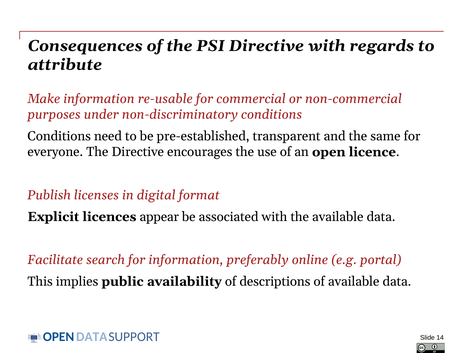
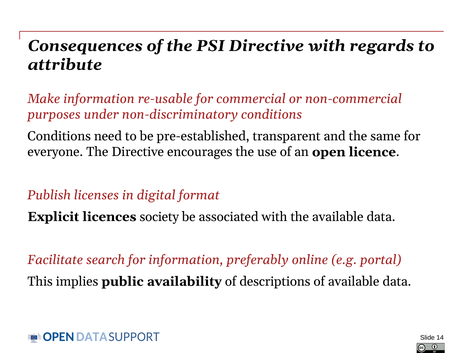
appear: appear -> society
